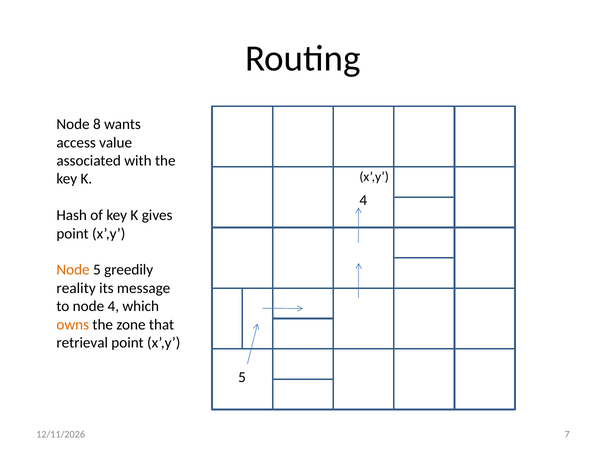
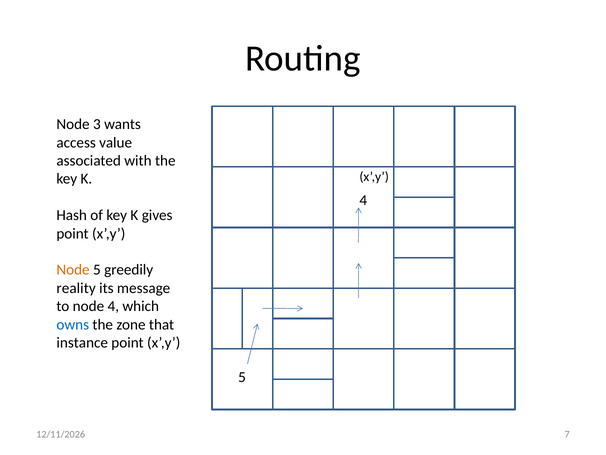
8: 8 -> 3
owns colour: orange -> blue
retrieval: retrieval -> instance
